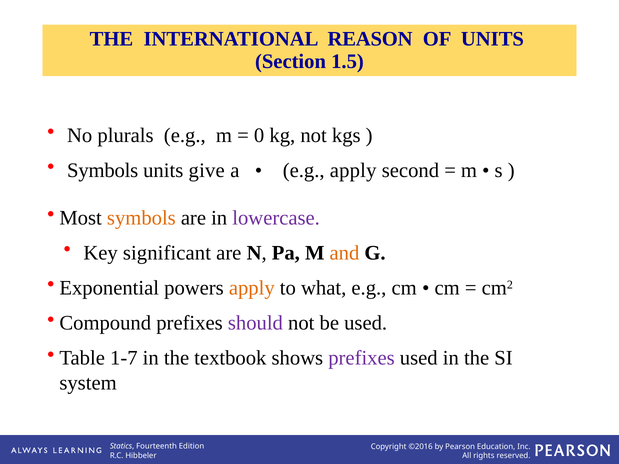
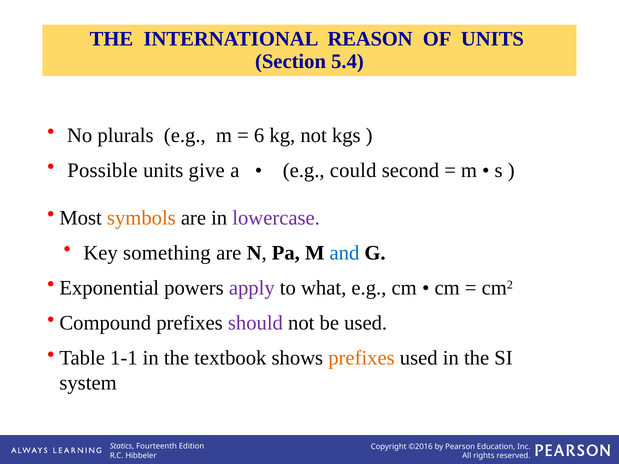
1.5: 1.5 -> 5.4
0: 0 -> 6
Symbols at (103, 171): Symbols -> Possible
e.g apply: apply -> could
significant: significant -> something
and colour: orange -> blue
apply at (252, 288) colour: orange -> purple
1-7: 1-7 -> 1-1
prefixes at (362, 358) colour: purple -> orange
